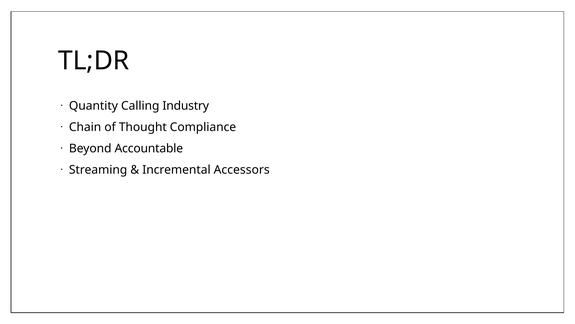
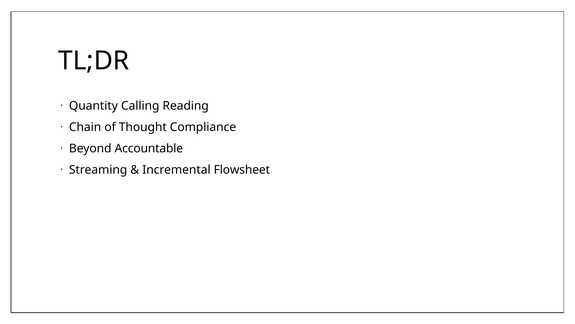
Industry: Industry -> Reading
Accessors: Accessors -> Flowsheet
